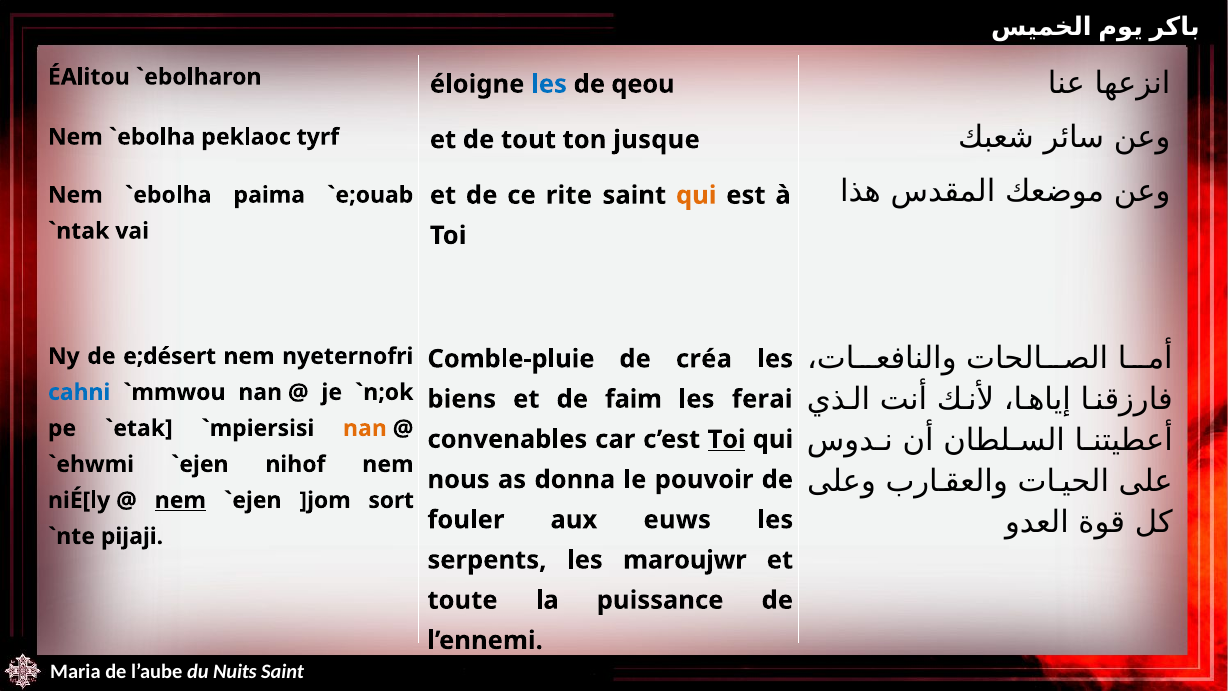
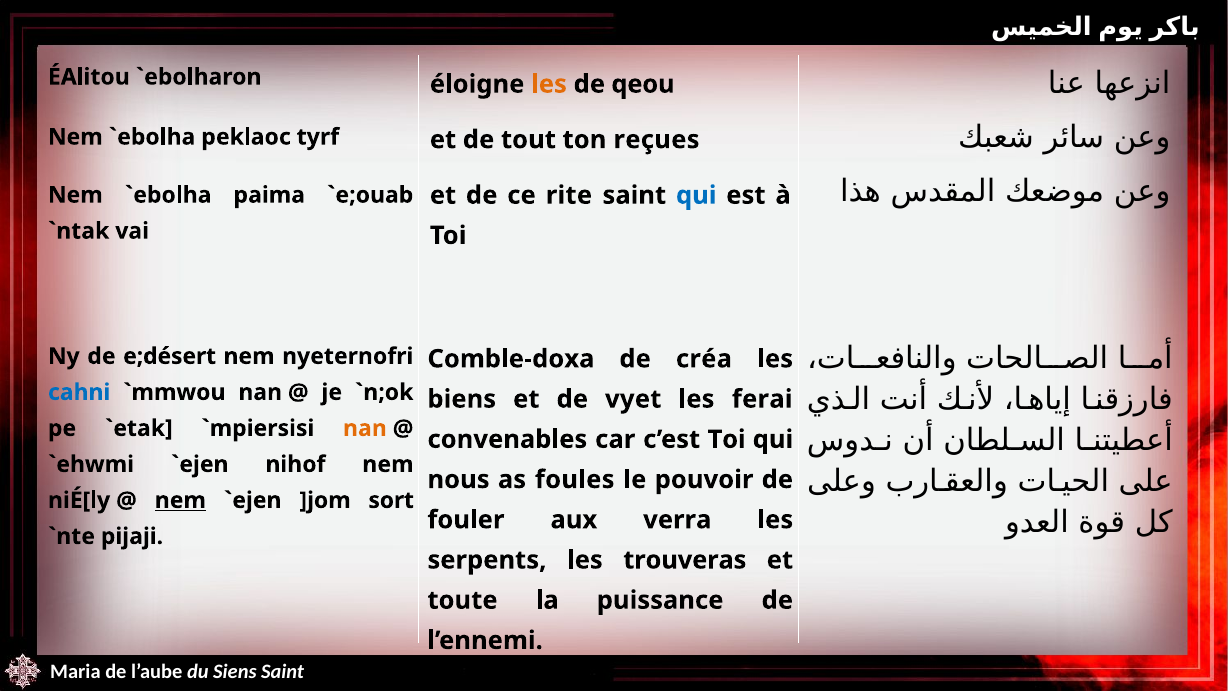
les at (549, 84) colour: blue -> orange
jusque: jusque -> reçues
qui at (696, 195) colour: orange -> blue
Comble-pluie: Comble-pluie -> Comble-doxa
faim: faim -> vyet
Toi at (727, 439) underline: present -> none
donna: donna -> foules
euws: euws -> verra
maroujwr: maroujwr -> trouveras
Nuits: Nuits -> Siens
